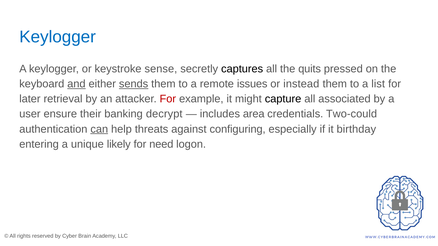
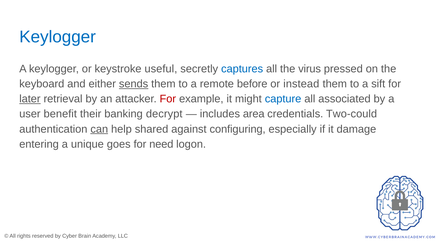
sense: sense -> useful
captures colour: black -> blue
quits: quits -> virus
and underline: present -> none
issues: issues -> before
list: list -> sift
later underline: none -> present
capture colour: black -> blue
ensure: ensure -> benefit
threats: threats -> shared
birthday: birthday -> damage
likely: likely -> goes
